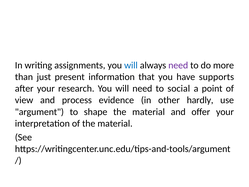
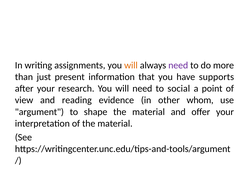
will at (131, 65) colour: blue -> orange
process: process -> reading
hardly: hardly -> whom
